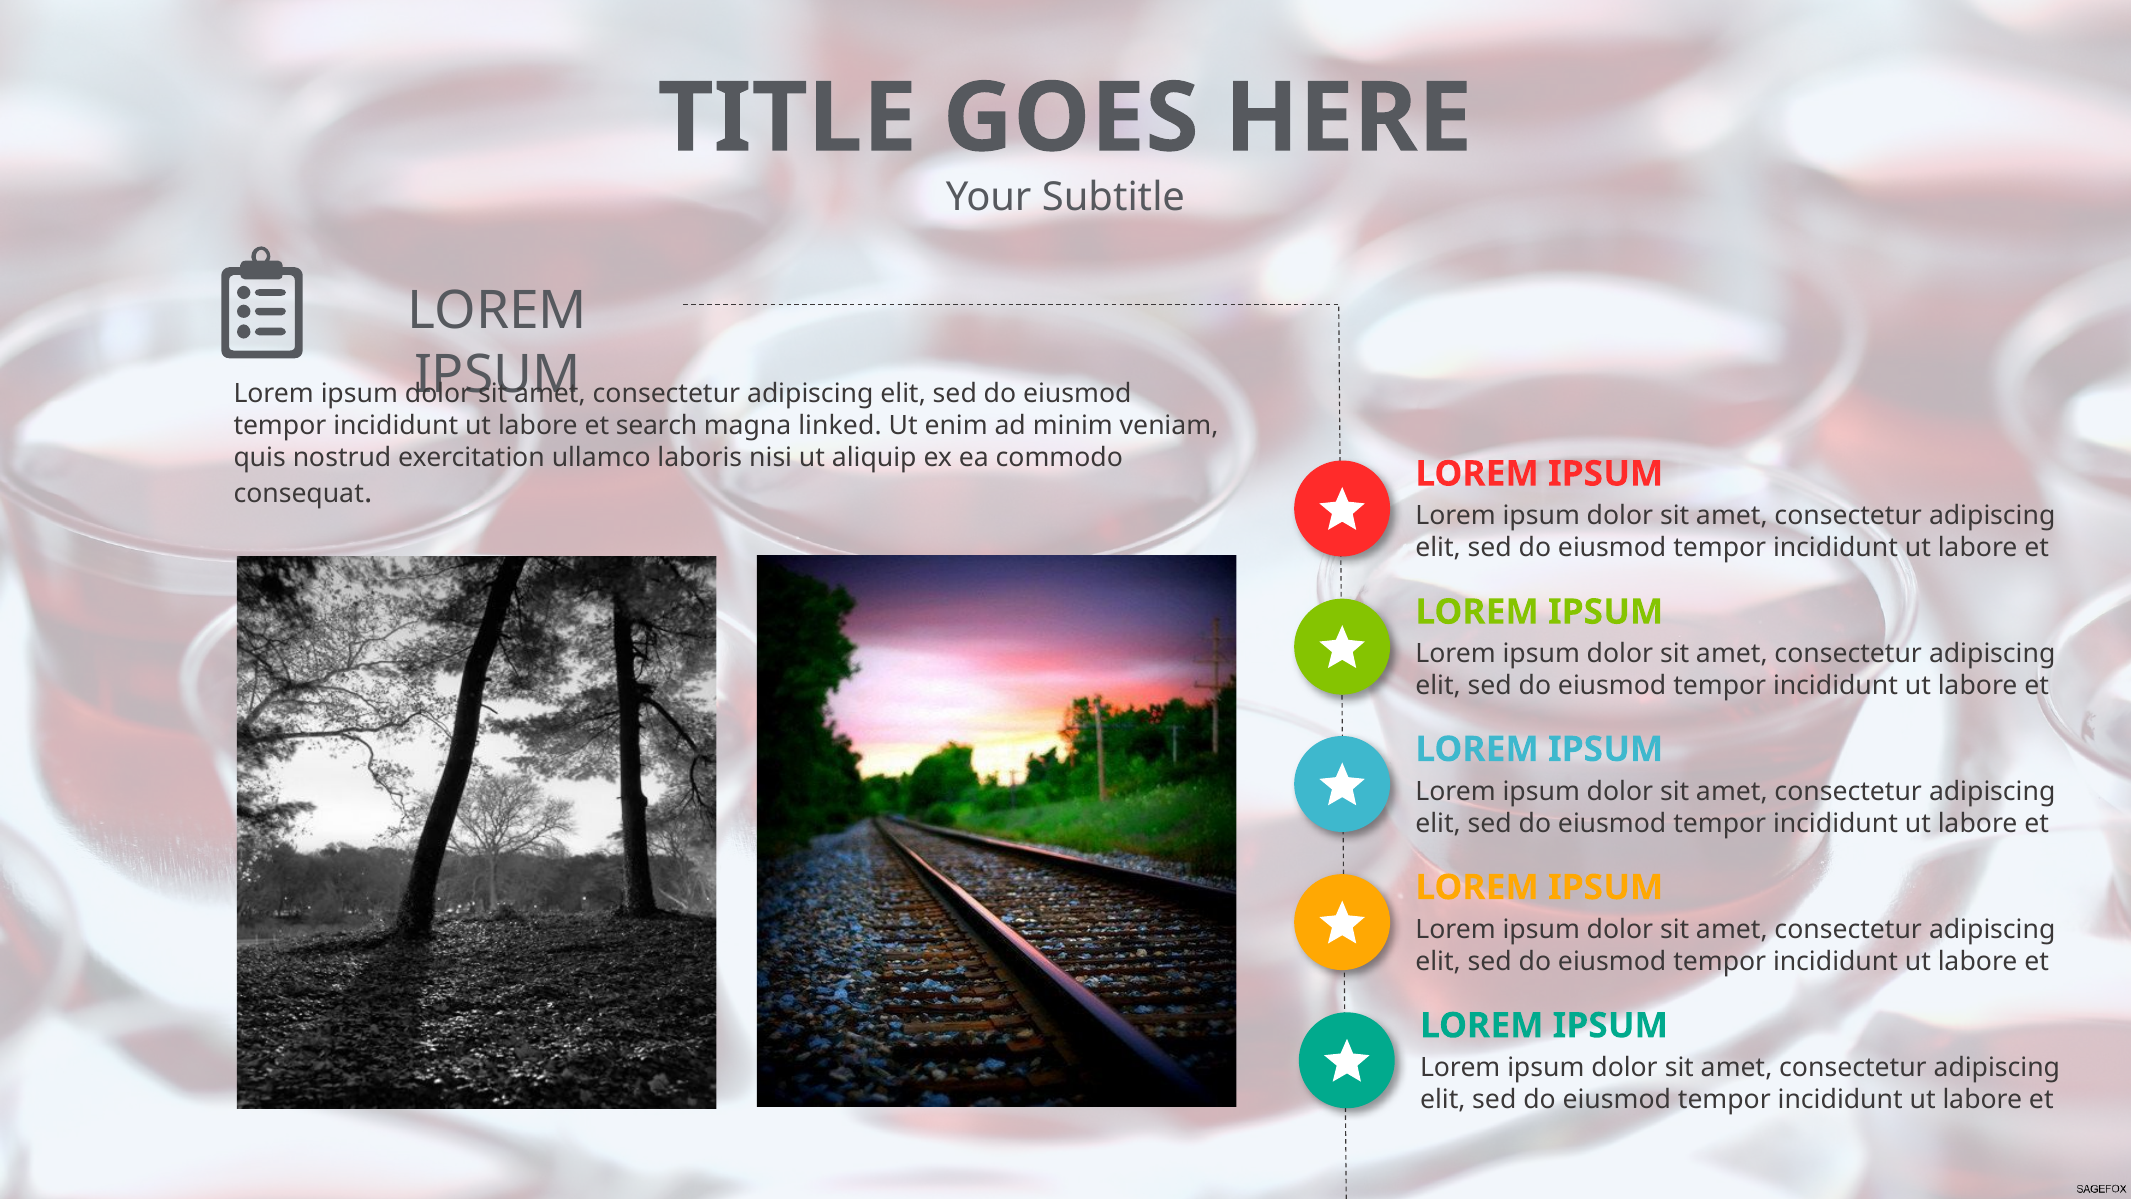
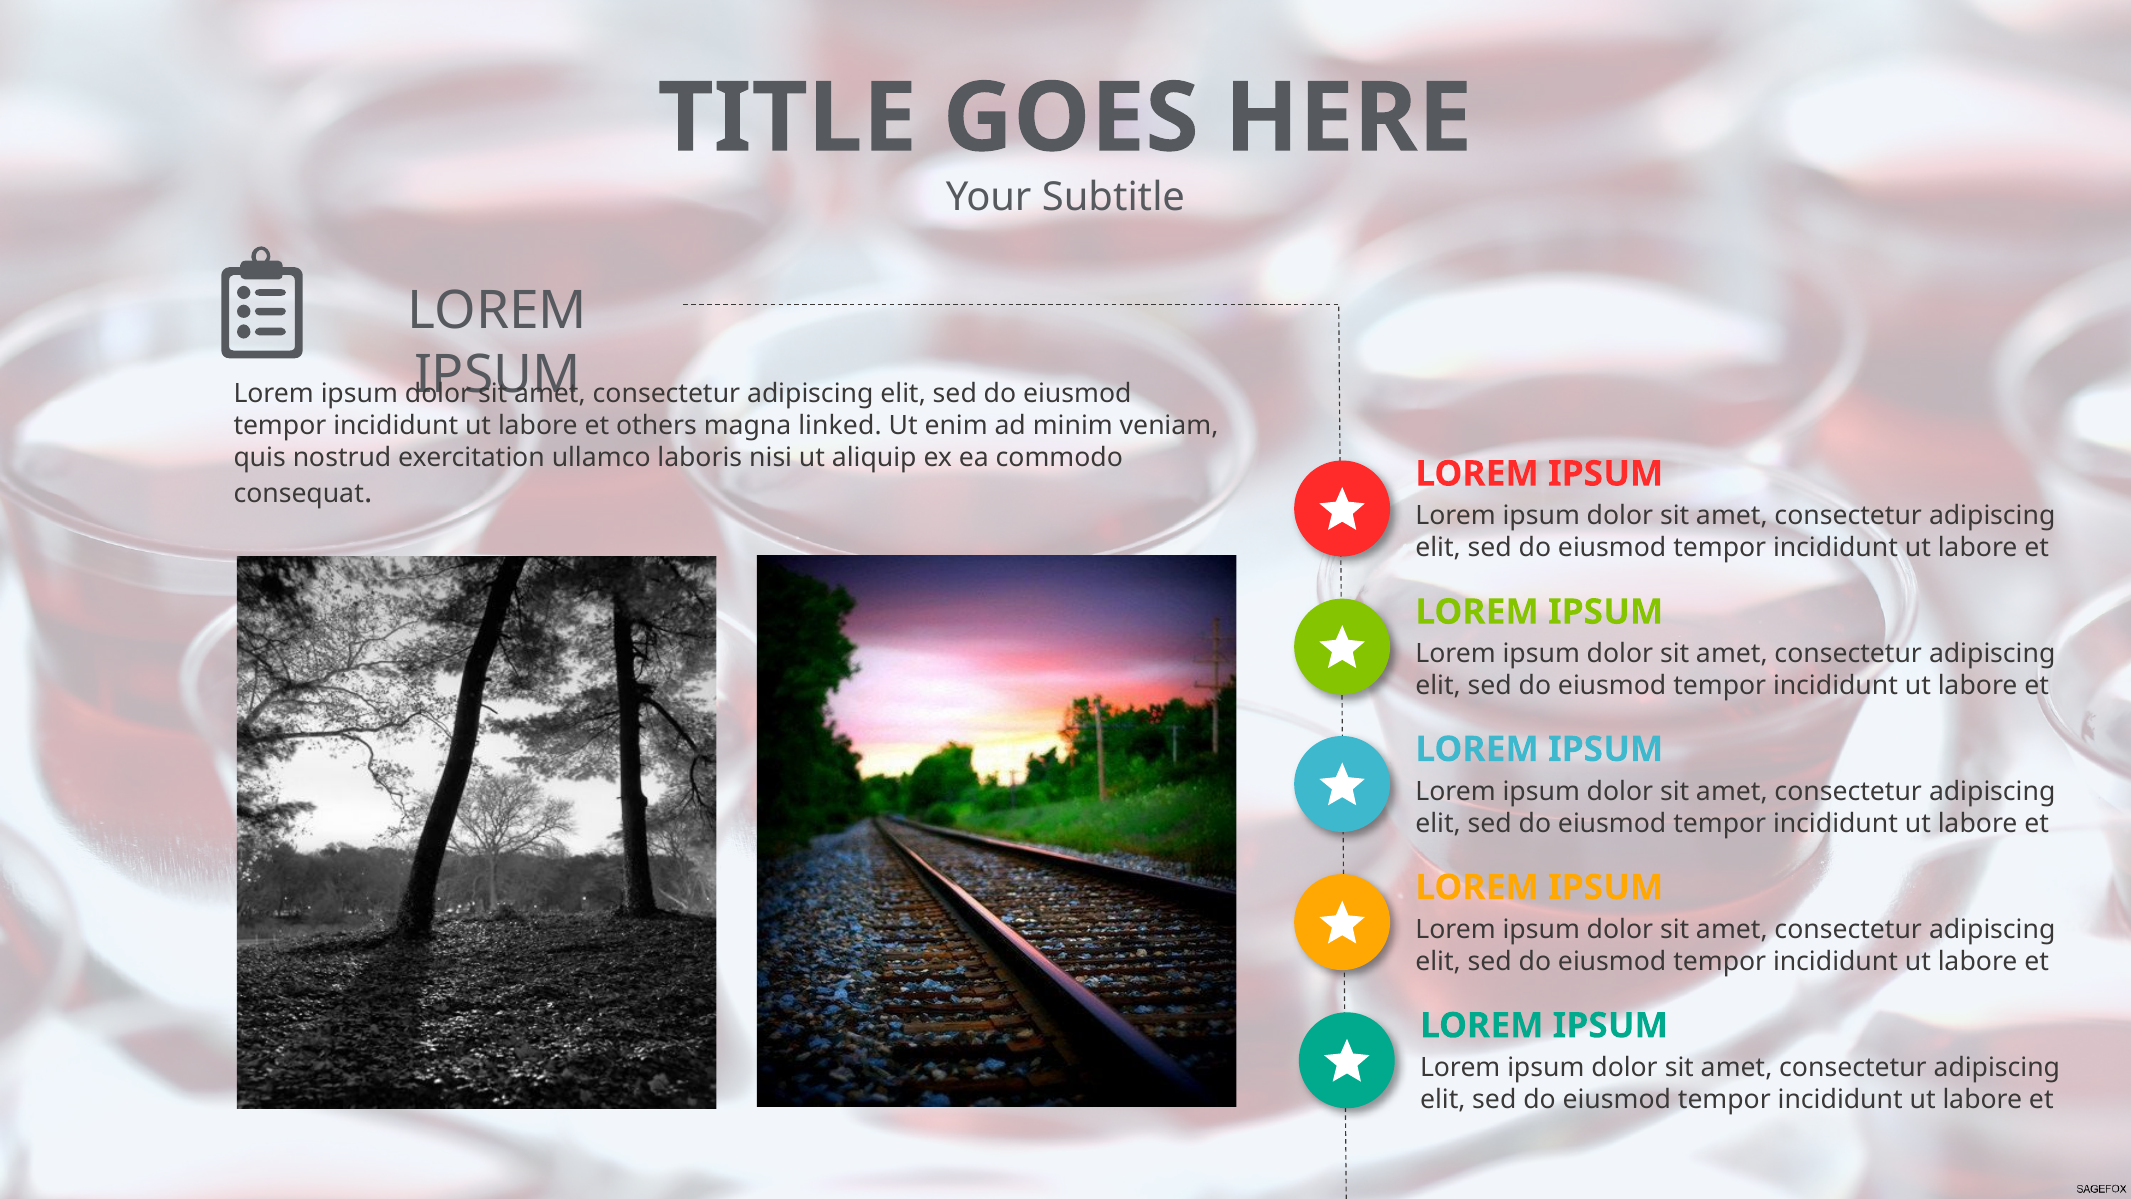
search: search -> others
